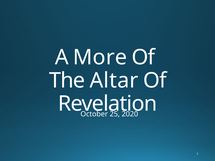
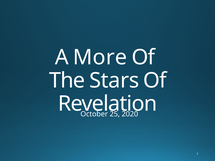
Altar: Altar -> Stars
